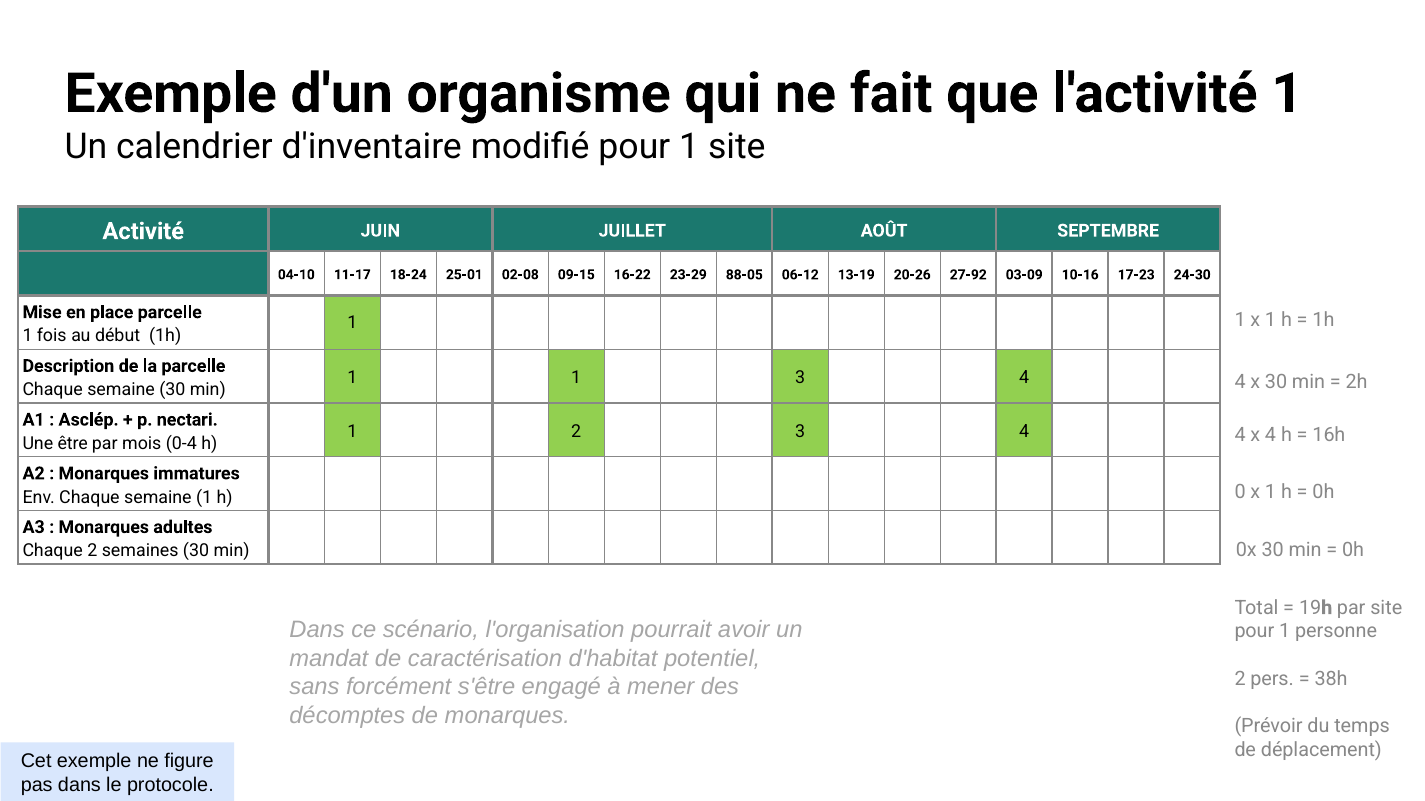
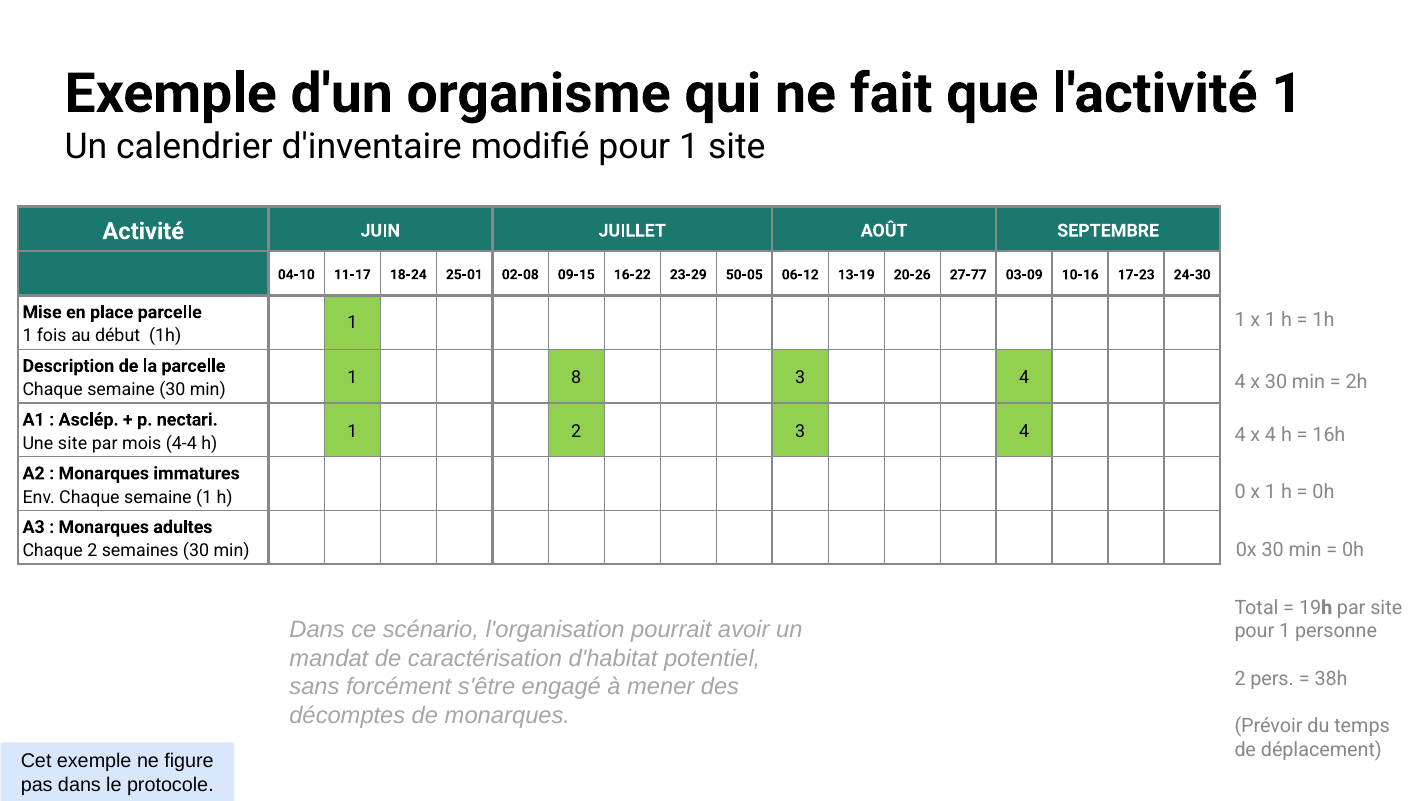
88-05: 88-05 -> 50-05
27-92: 27-92 -> 27-77
1 1: 1 -> 8
Une être: être -> site
0-4: 0-4 -> 4-4
